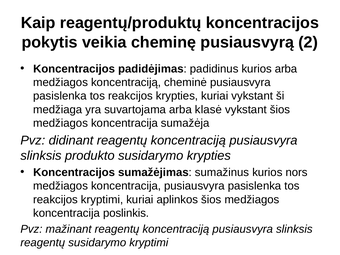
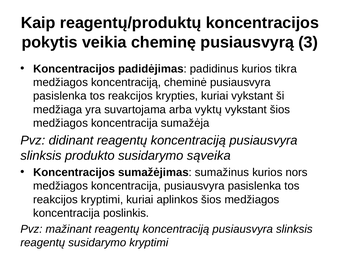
2: 2 -> 3
kurios arba: arba -> tikra
klasė: klasė -> vyktų
susidarymo krypties: krypties -> sąveika
